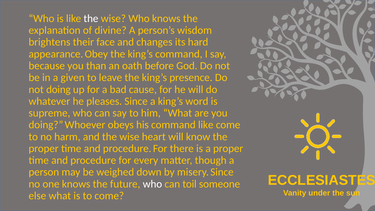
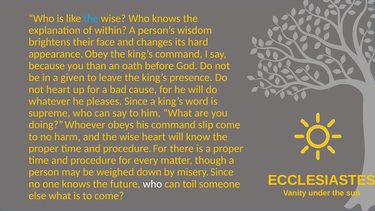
the at (91, 18) colour: white -> light blue
divine: divine -> within
not doing: doing -> heart
command like: like -> slip
